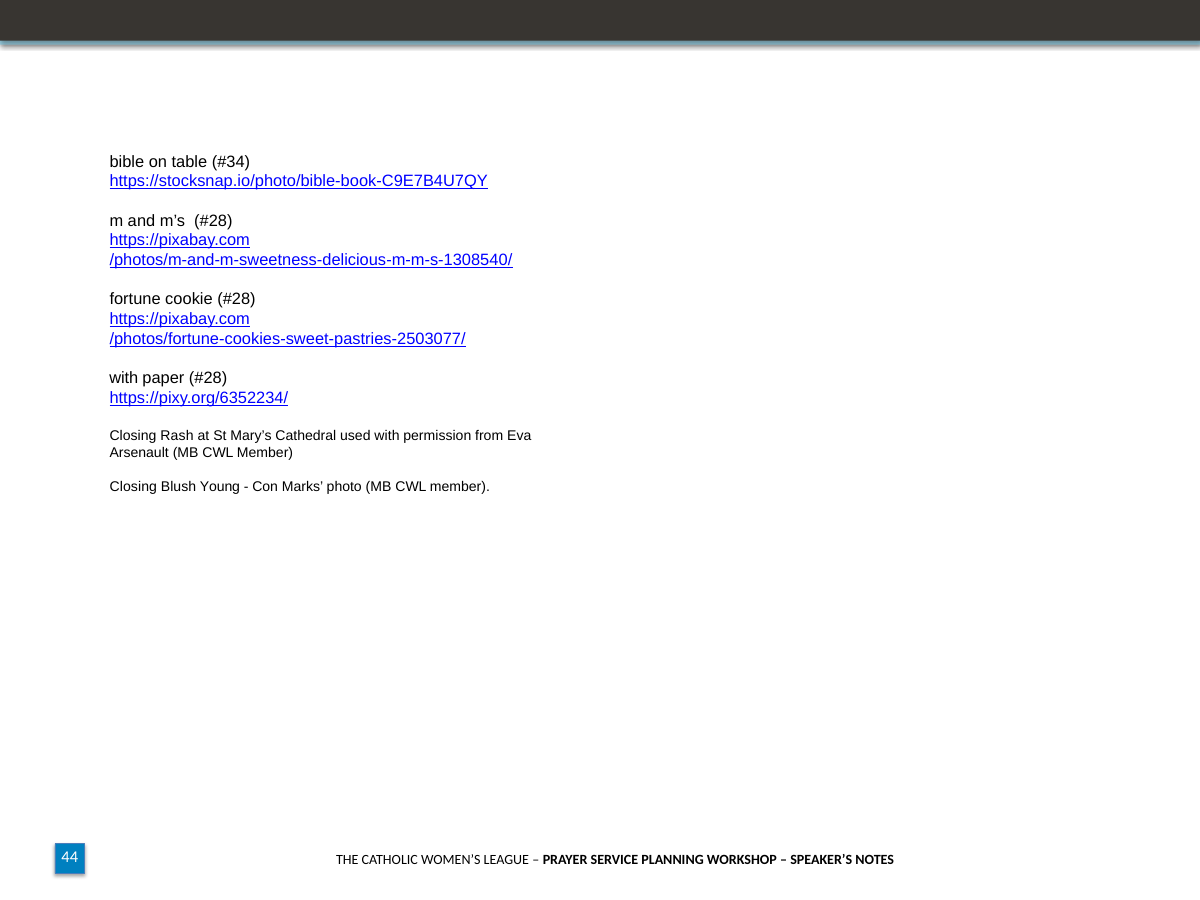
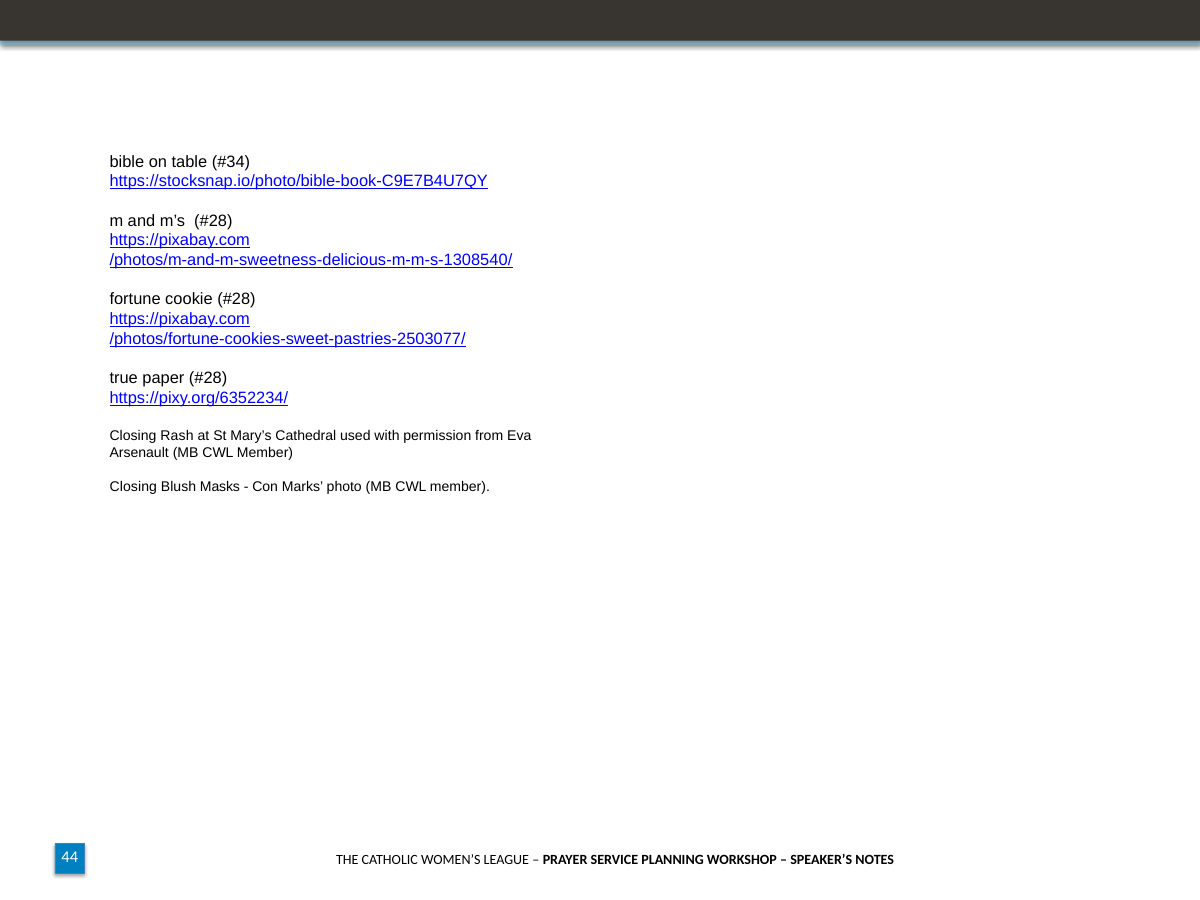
with at (124, 379): with -> true
Young: Young -> Masks
